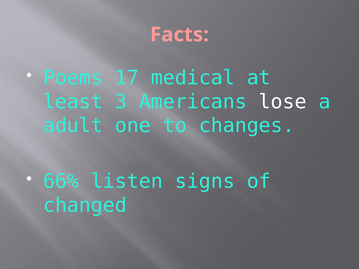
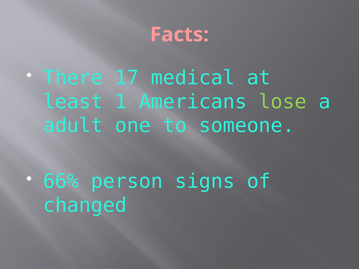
Poems: Poems -> There
3: 3 -> 1
lose colour: white -> light green
changes: changes -> someone
listen: listen -> person
